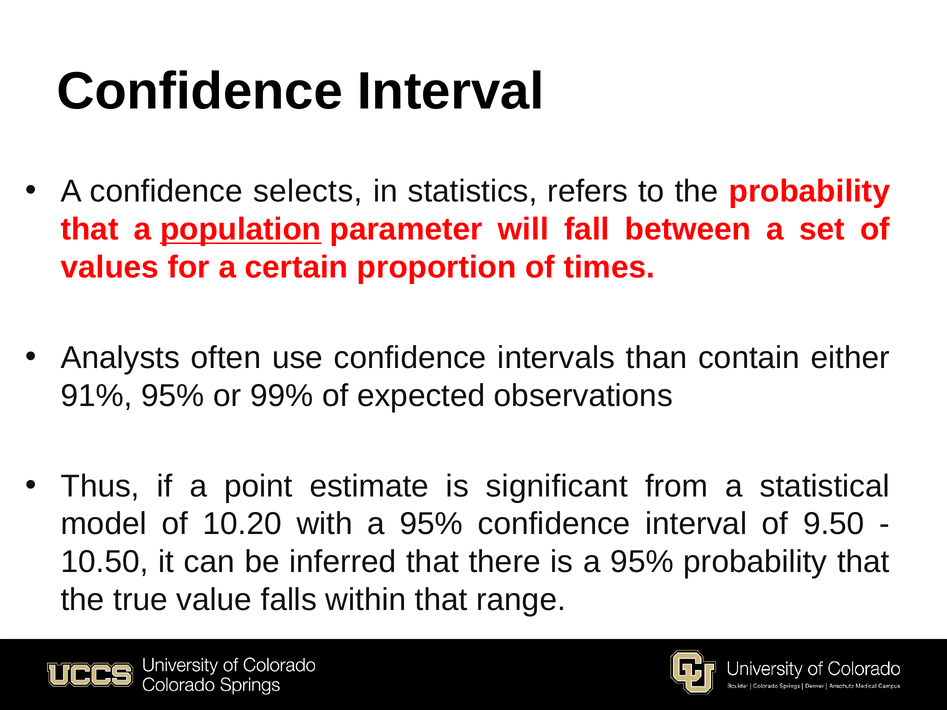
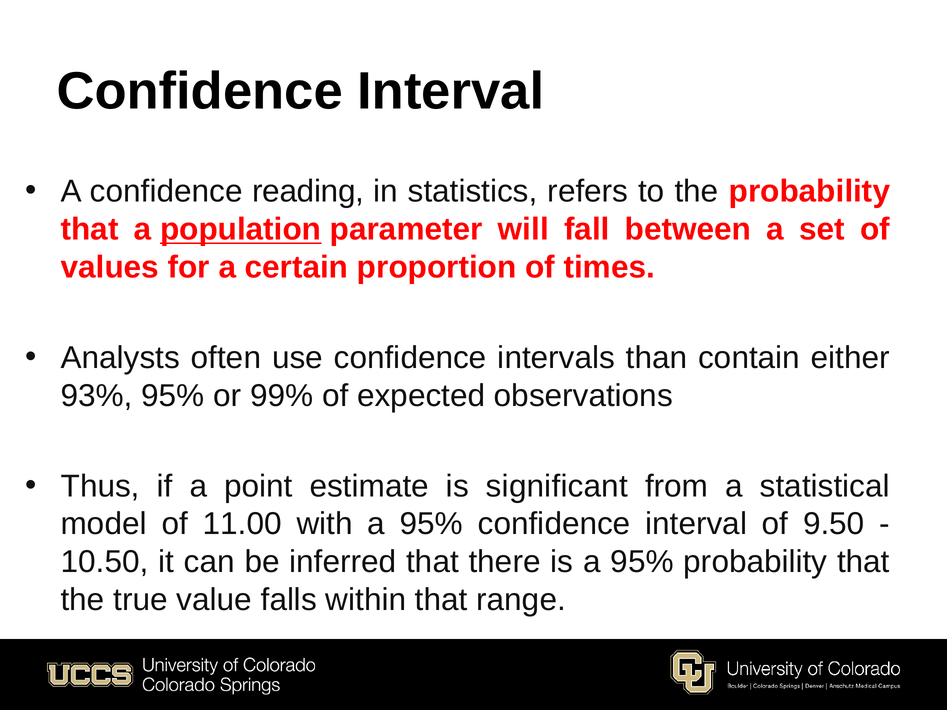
selects: selects -> reading
91%: 91% -> 93%
10.20: 10.20 -> 11.00
